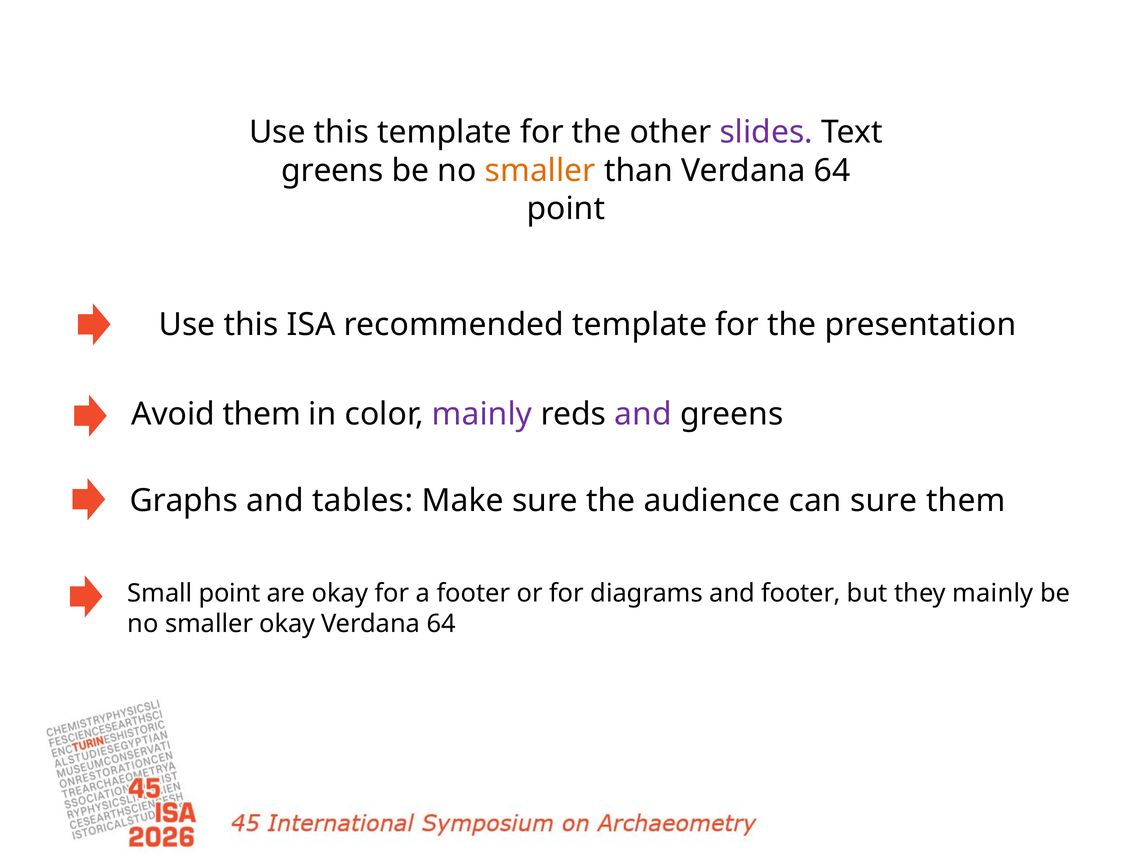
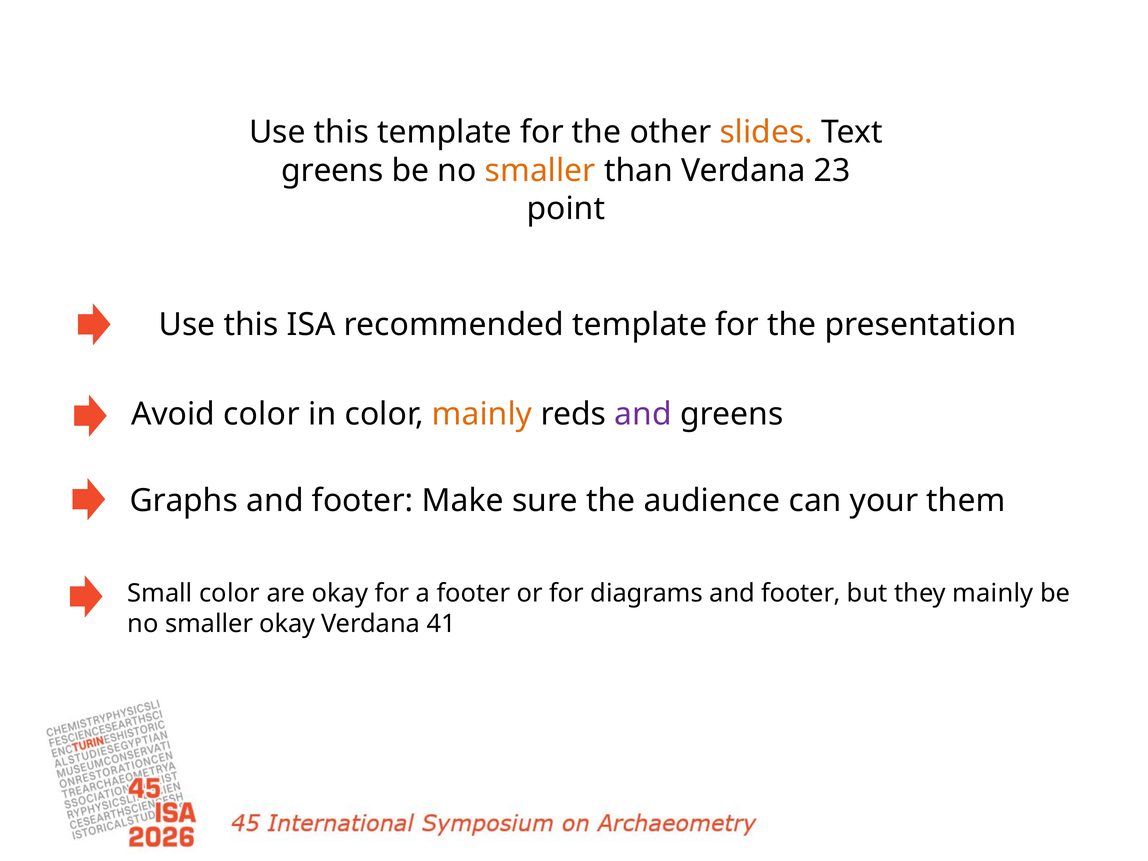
slides colour: purple -> orange
than Verdana 64: 64 -> 23
Avoid them: them -> color
mainly at (482, 414) colour: purple -> orange
Graphs and tables: tables -> footer
can sure: sure -> your
Small point: point -> color
64 at (441, 624): 64 -> 41
